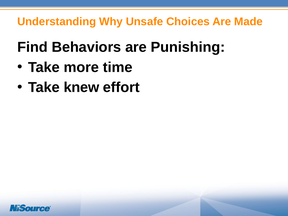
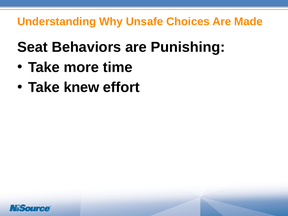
Find: Find -> Seat
